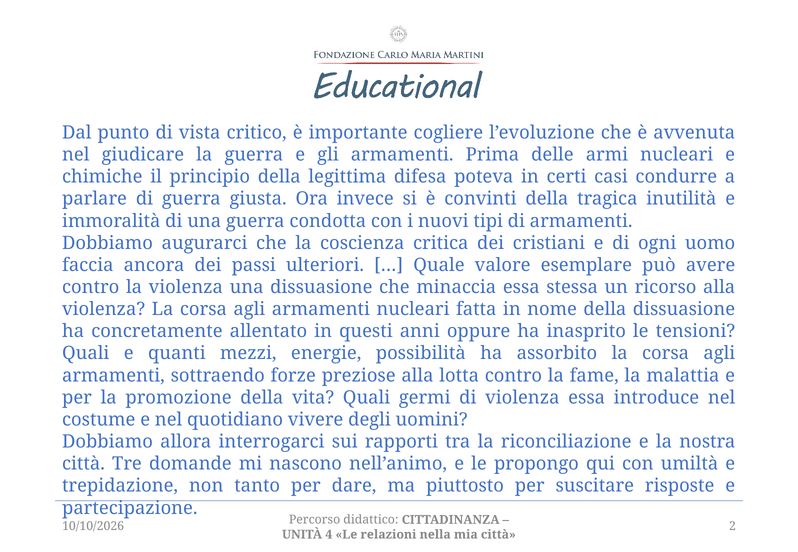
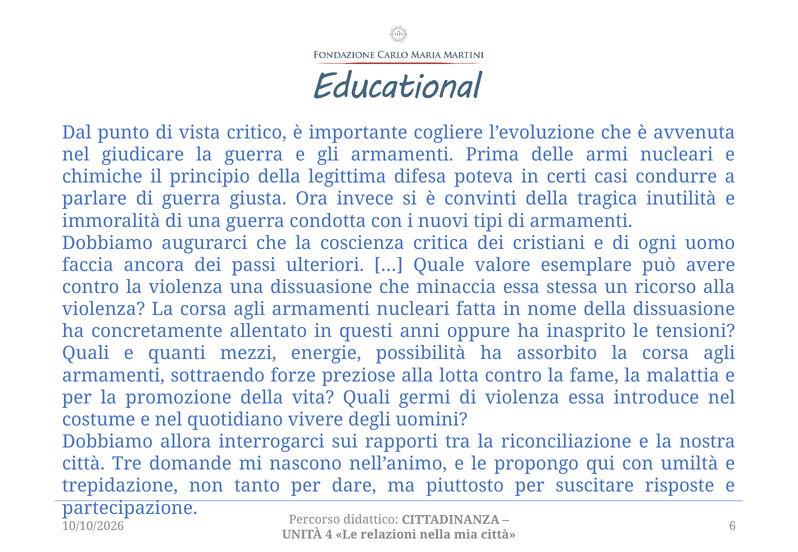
2: 2 -> 6
